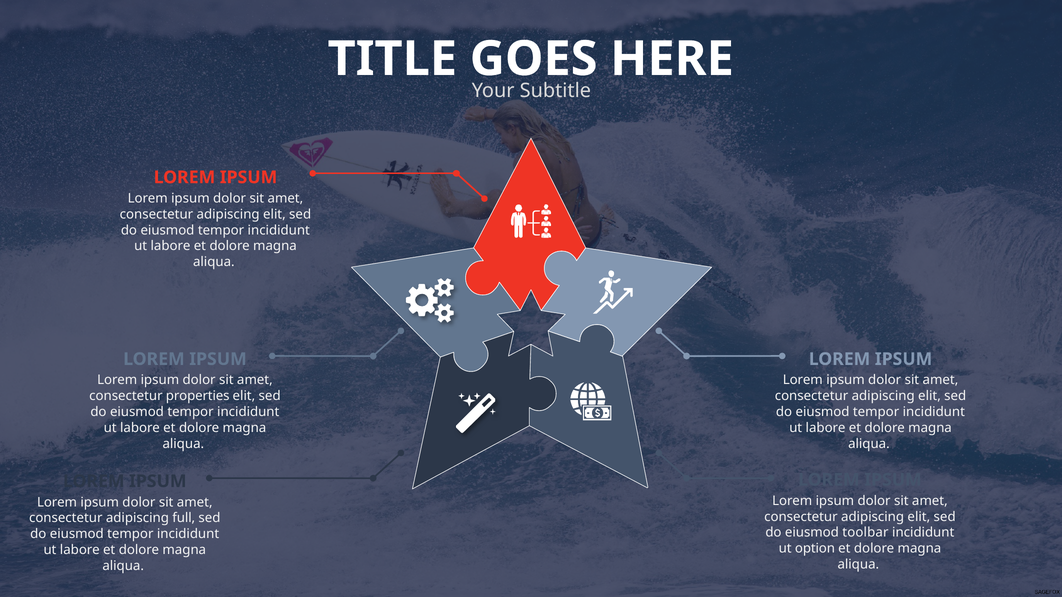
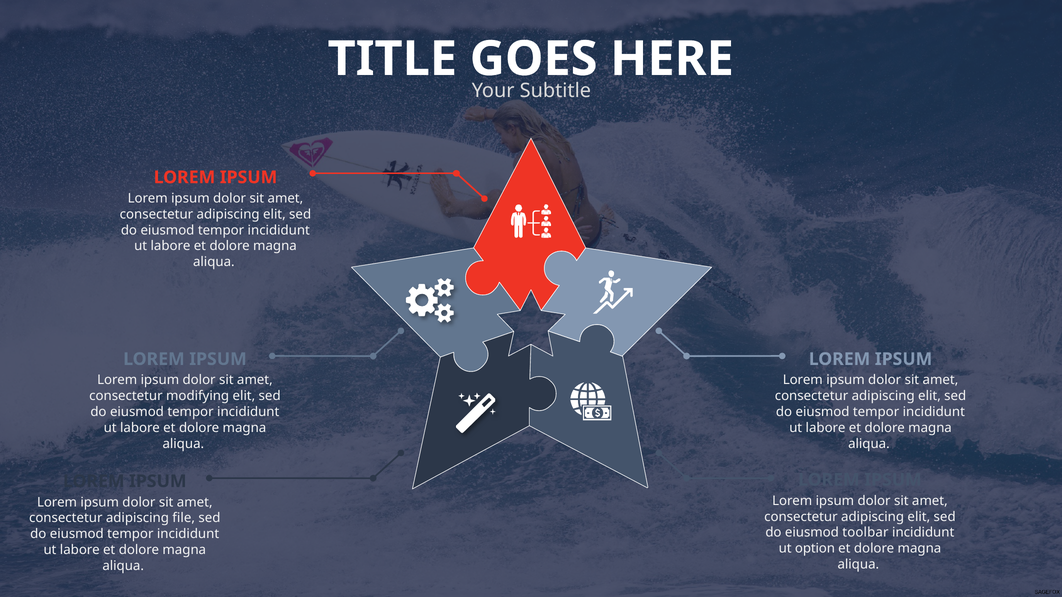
properties: properties -> modifying
full: full -> file
